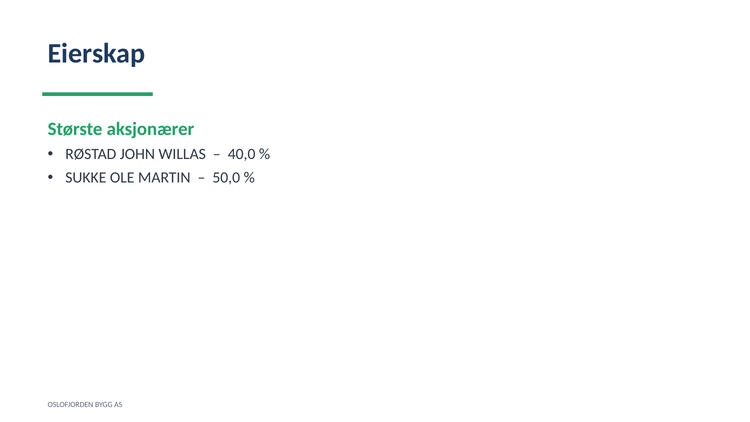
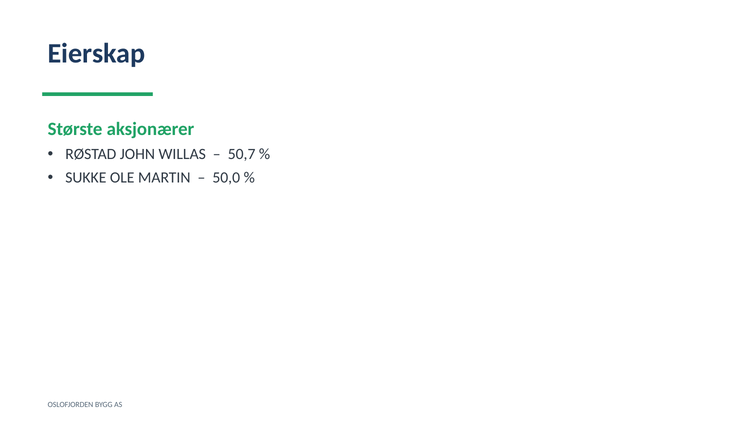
40,0: 40,0 -> 50,7
